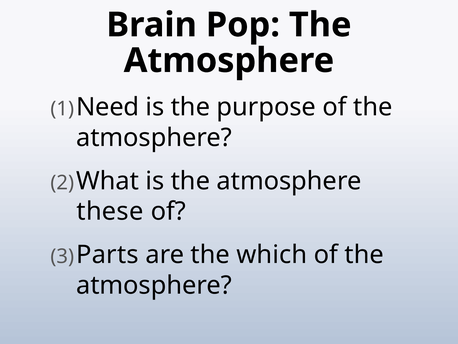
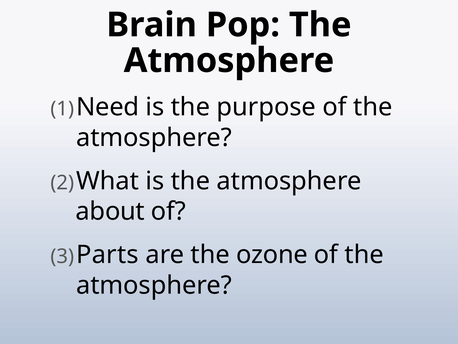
these: these -> about
which: which -> ozone
